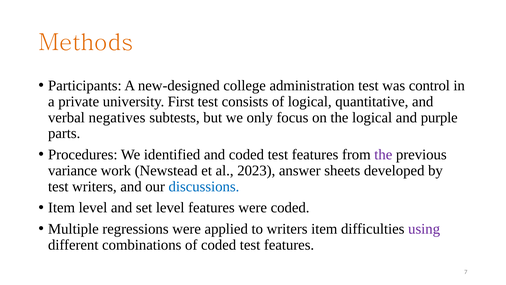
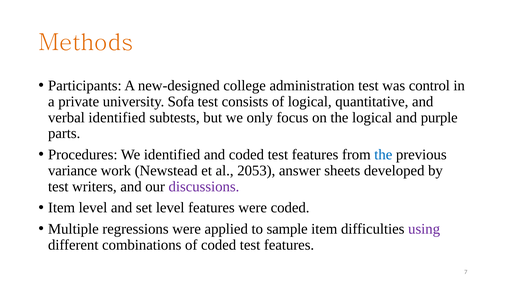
First: First -> Sofa
verbal negatives: negatives -> identified
the at (383, 154) colour: purple -> blue
2023: 2023 -> 2053
discussions colour: blue -> purple
to writers: writers -> sample
